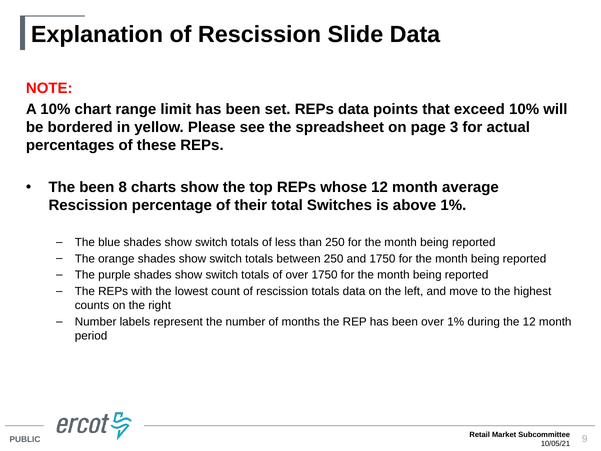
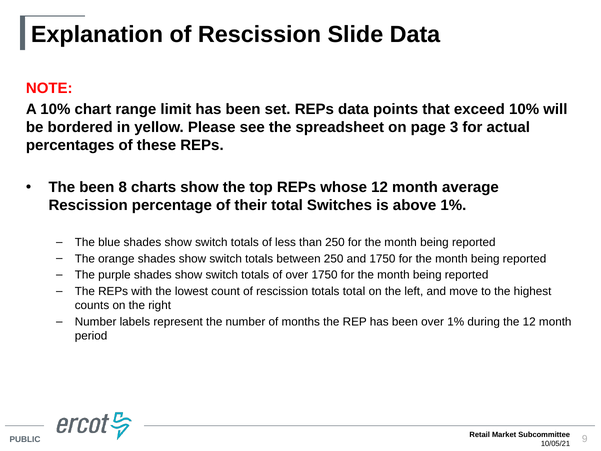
totals data: data -> total
